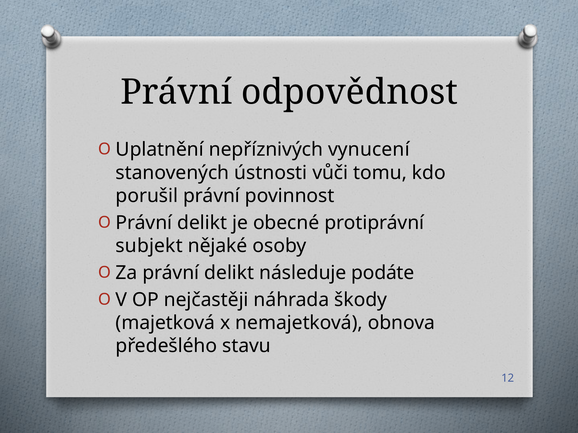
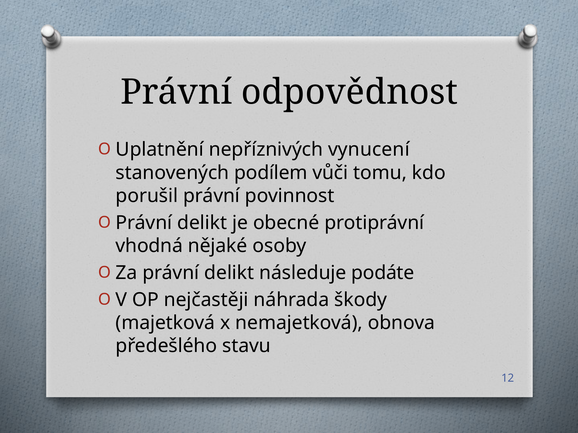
ústnosti: ústnosti -> podílem
subjekt: subjekt -> vhodná
